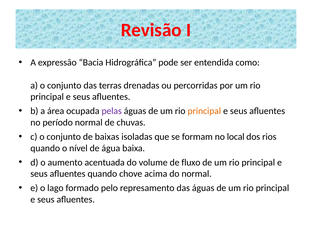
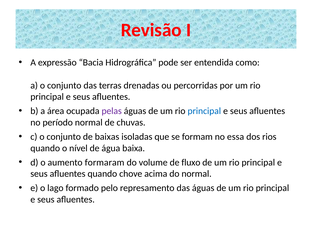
principal at (204, 111) colour: orange -> blue
local: local -> essa
acentuada: acentuada -> formaram
